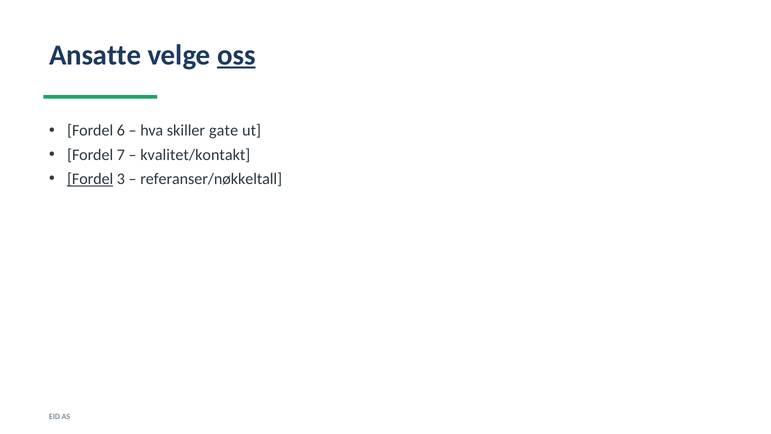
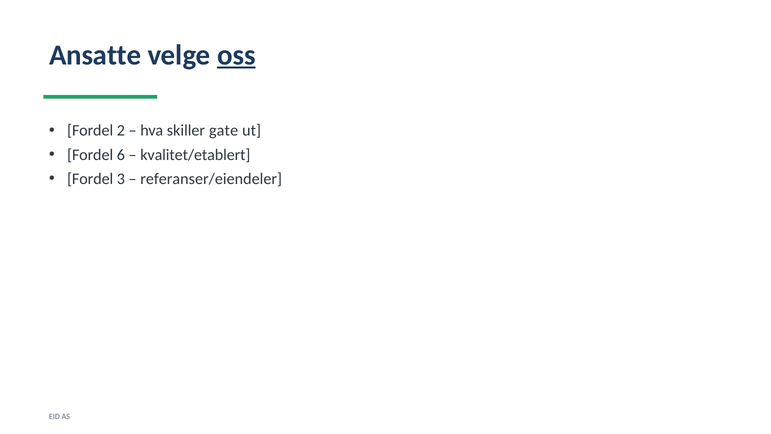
6: 6 -> 2
7: 7 -> 6
kvalitet/kontakt: kvalitet/kontakt -> kvalitet/etablert
Fordel at (90, 179) underline: present -> none
referanser/nøkkeltall: referanser/nøkkeltall -> referanser/eiendeler
